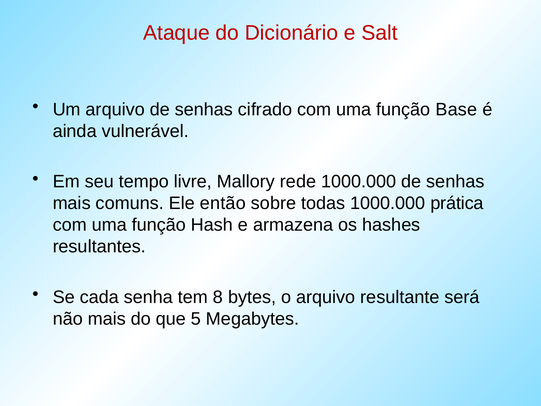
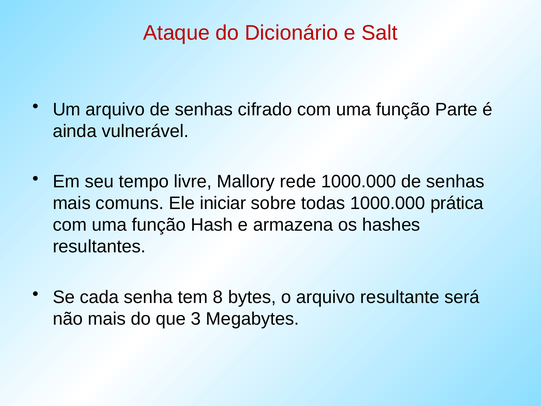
Base: Base -> Parte
então: então -> iniciar
5: 5 -> 3
